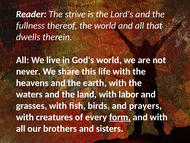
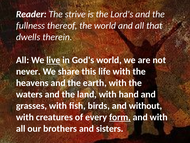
live underline: none -> present
labor: labor -> hand
prayers: prayers -> without
